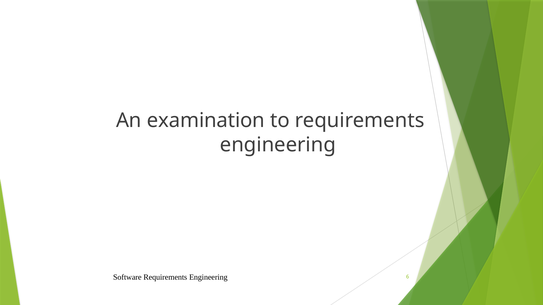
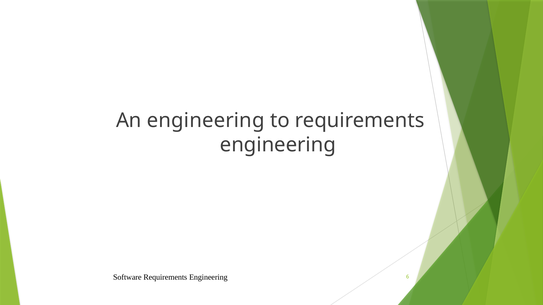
An examination: examination -> engineering
